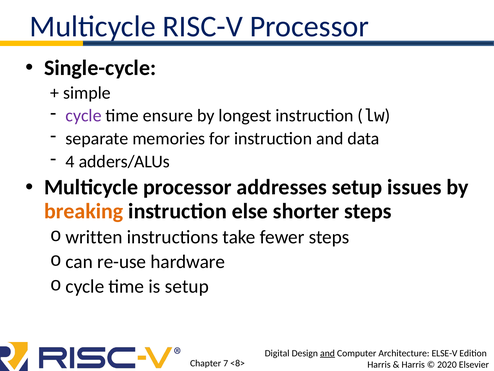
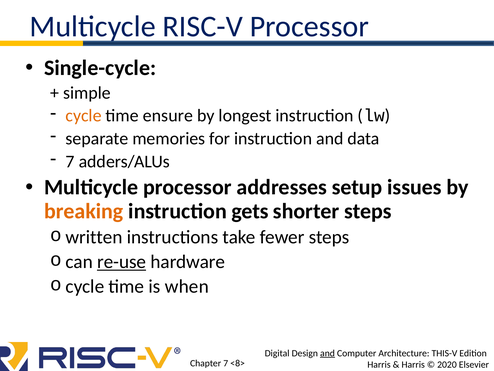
cycle at (84, 116) colour: purple -> orange
4 at (70, 161): 4 -> 7
else: else -> gets
re-use underline: none -> present
is setup: setup -> when
ELSE-V: ELSE-V -> THIS-V
